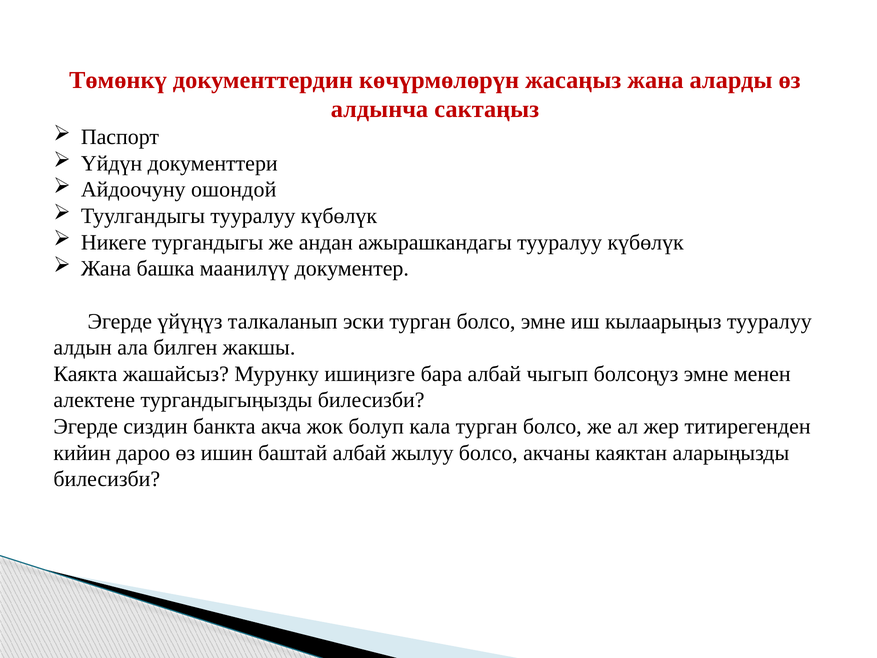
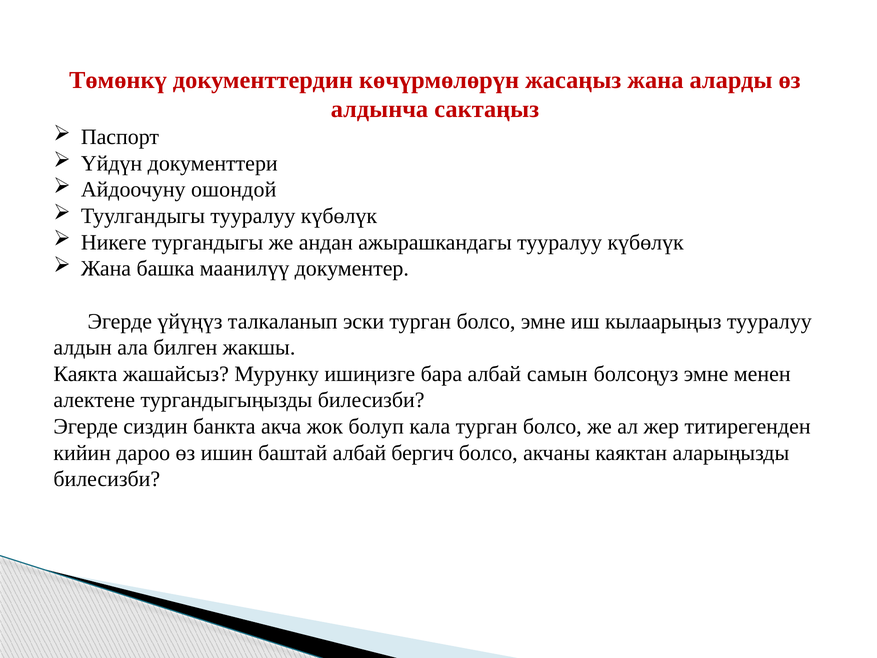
чыгып: чыгып -> самын
жылуу: жылуу -> бергич
